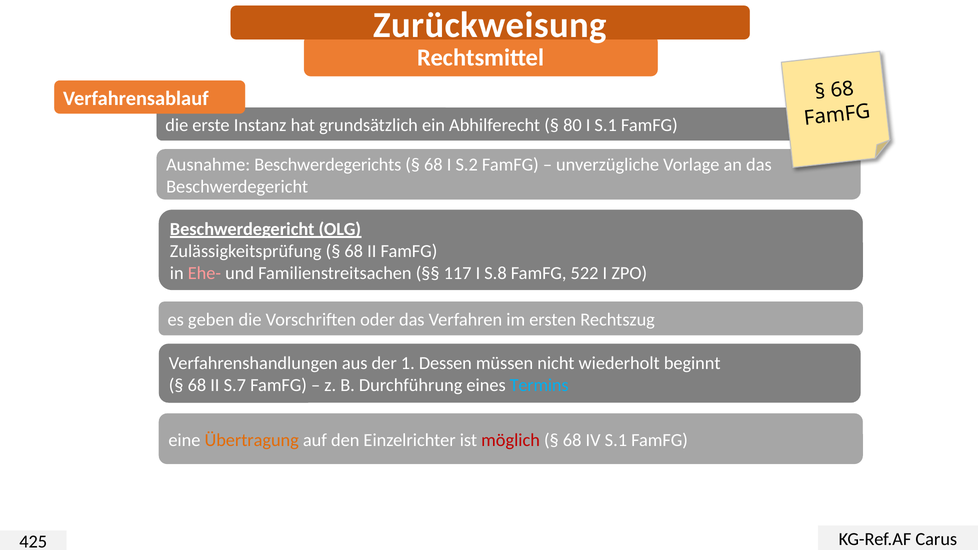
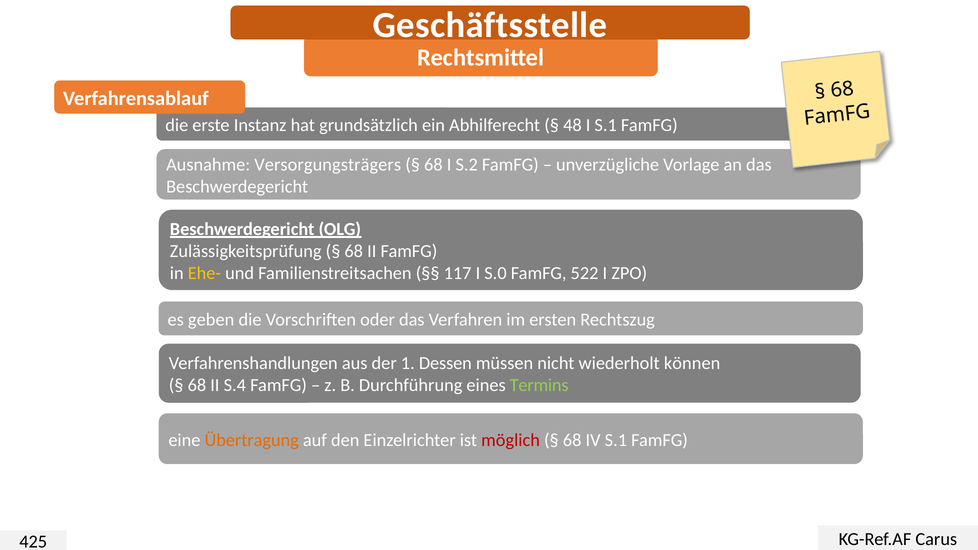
Zurückweisung: Zurückweisung -> Geschäftsstelle
80: 80 -> 48
Beschwerdegerichts: Beschwerdegerichts -> Versorgungsträgers
Ehe- colour: pink -> yellow
S.8: S.8 -> S.0
beginnt: beginnt -> können
S.7: S.7 -> S.4
Termins colour: light blue -> light green
